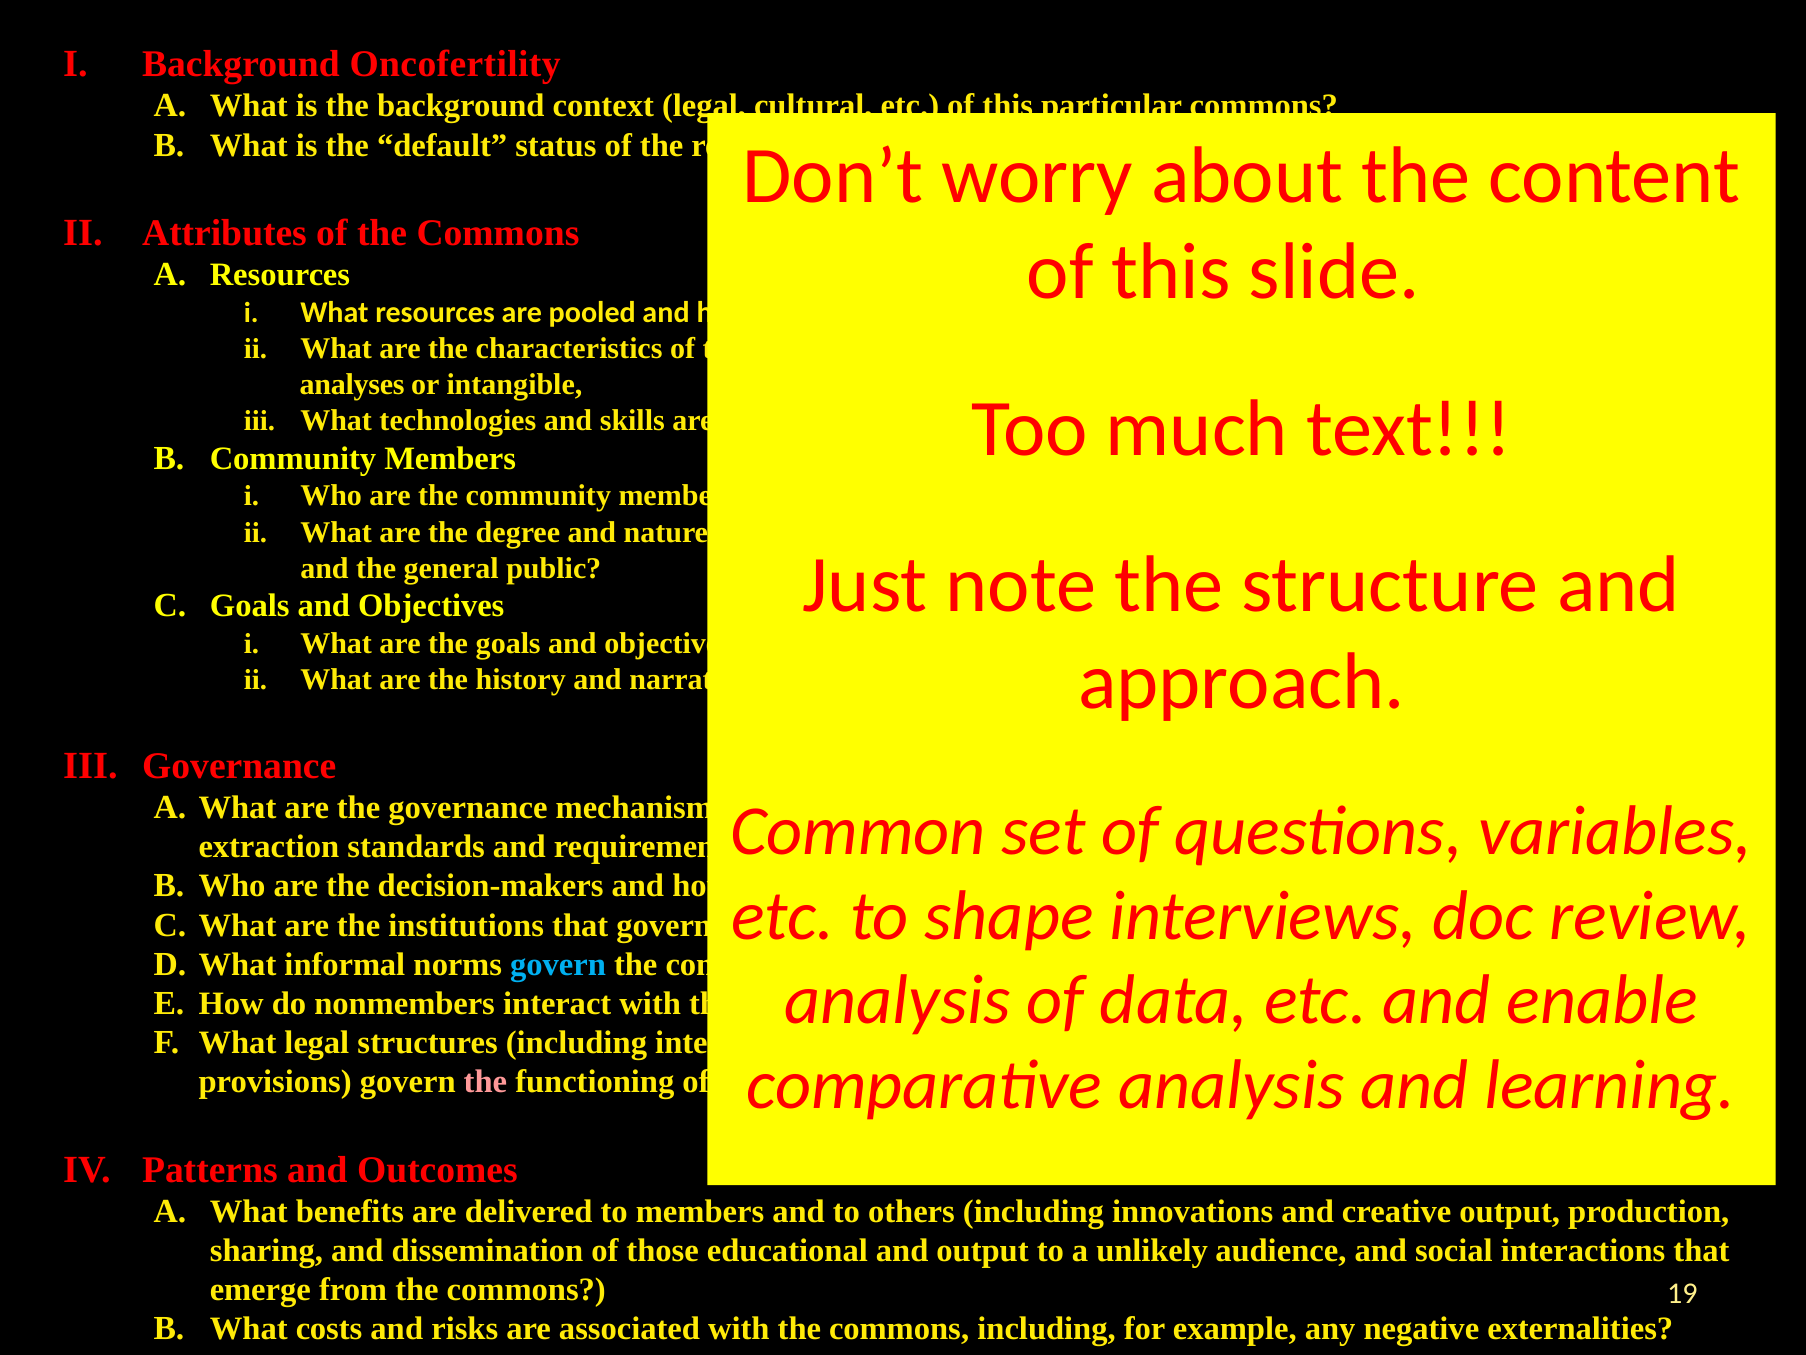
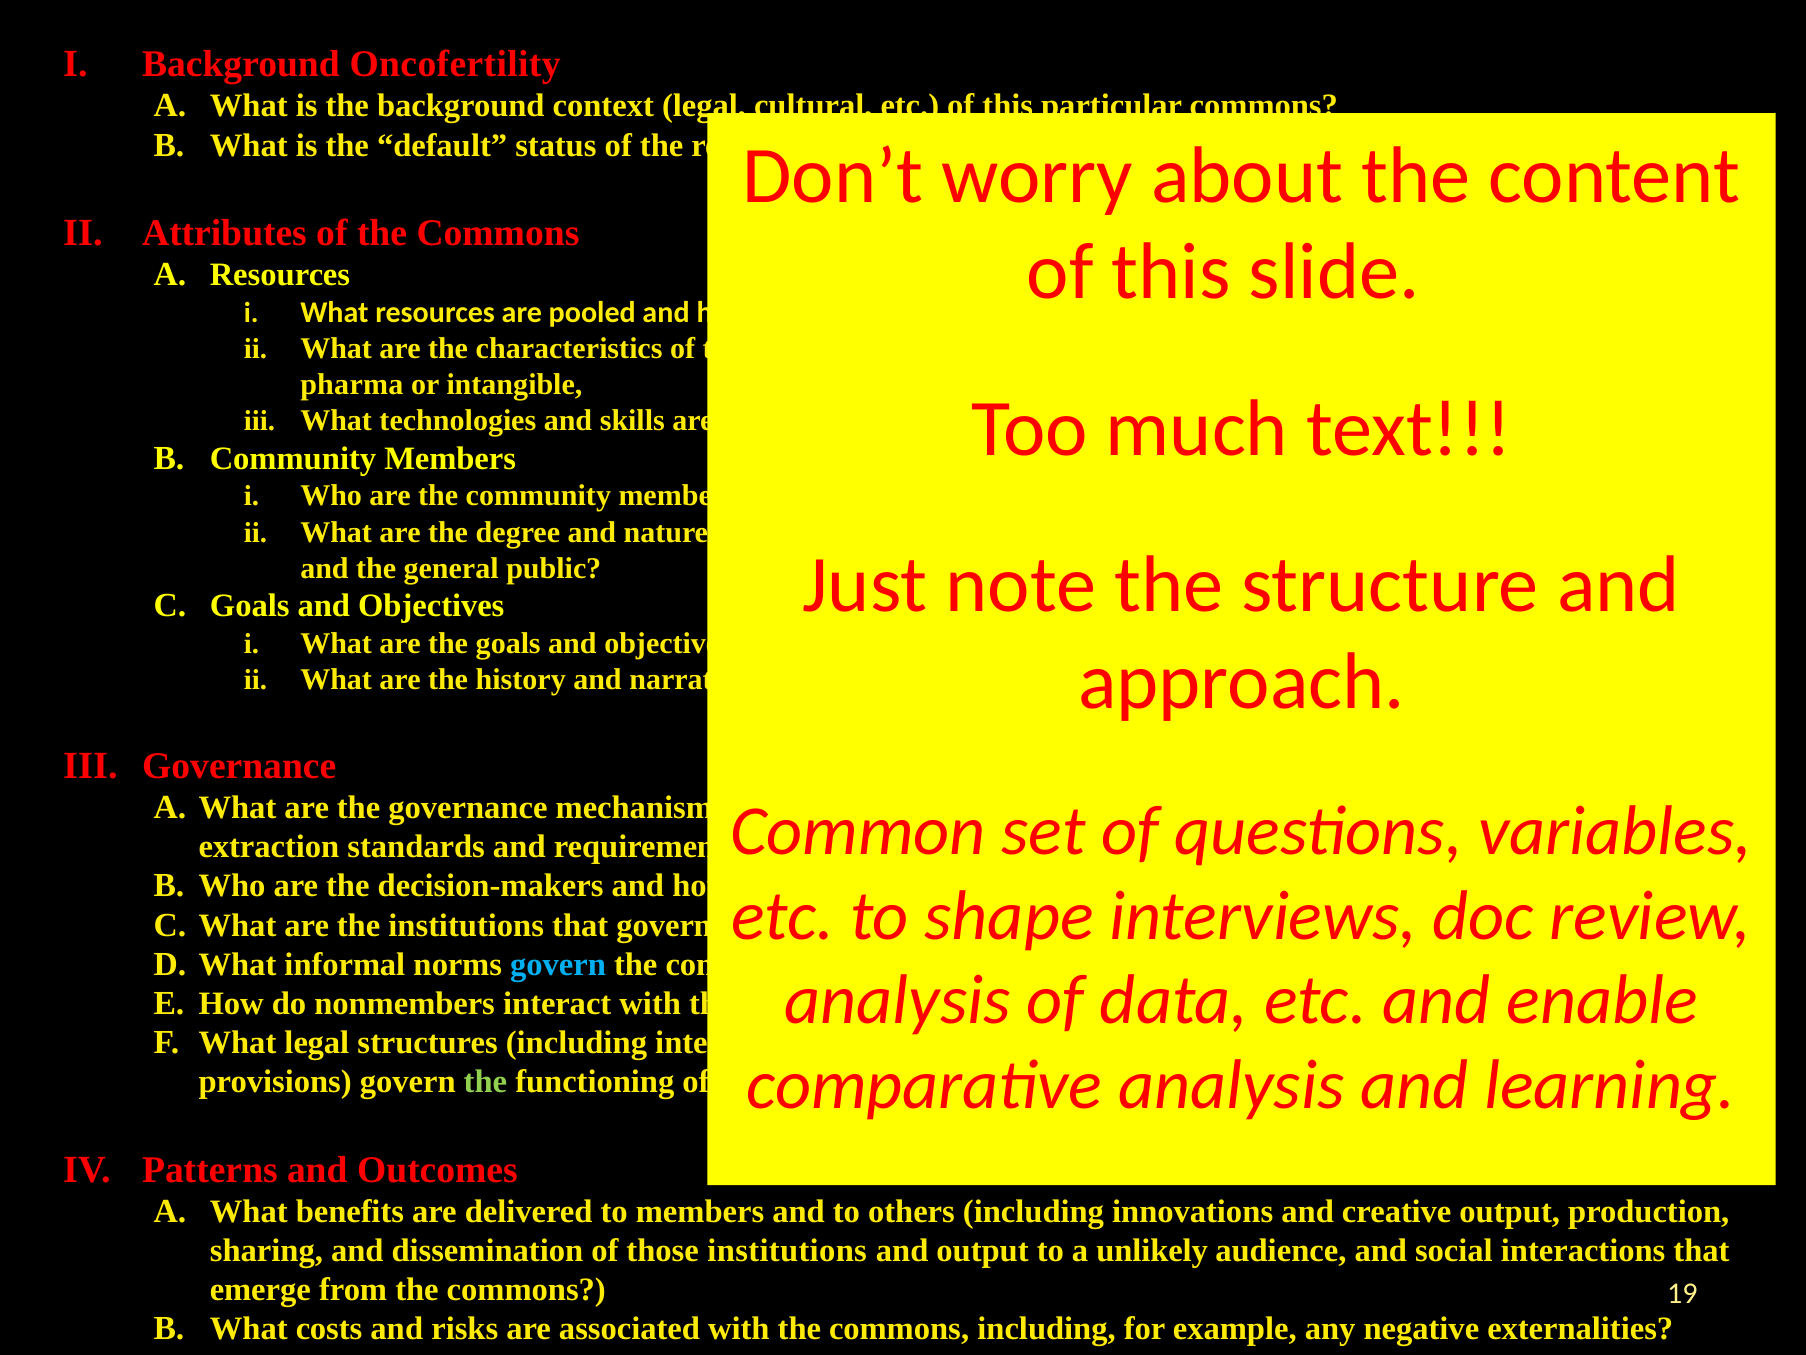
analyses: analyses -> pharma
the at (485, 1082) colour: pink -> light green
those educational: educational -> institutions
